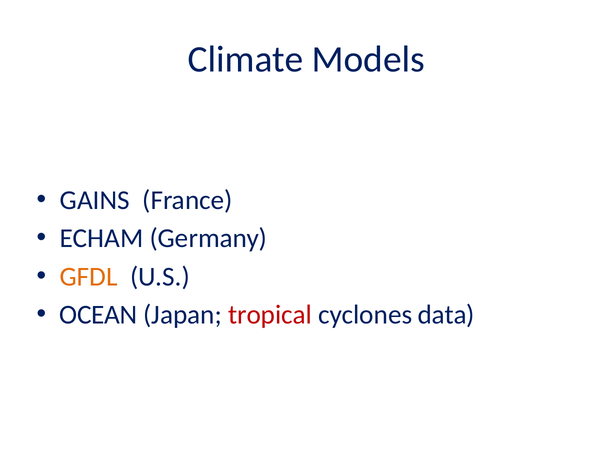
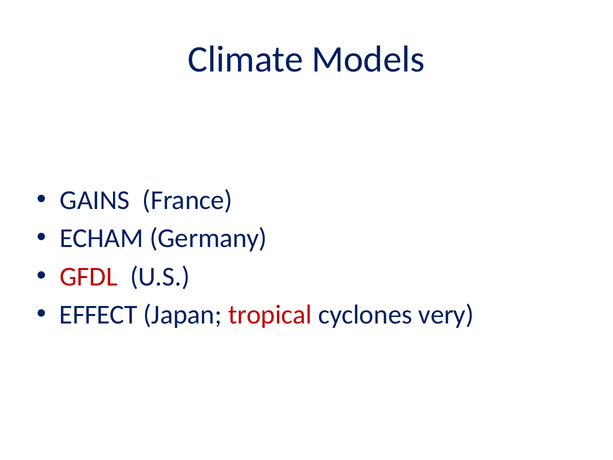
GFDL colour: orange -> red
OCEAN: OCEAN -> EFFECT
data: data -> very
